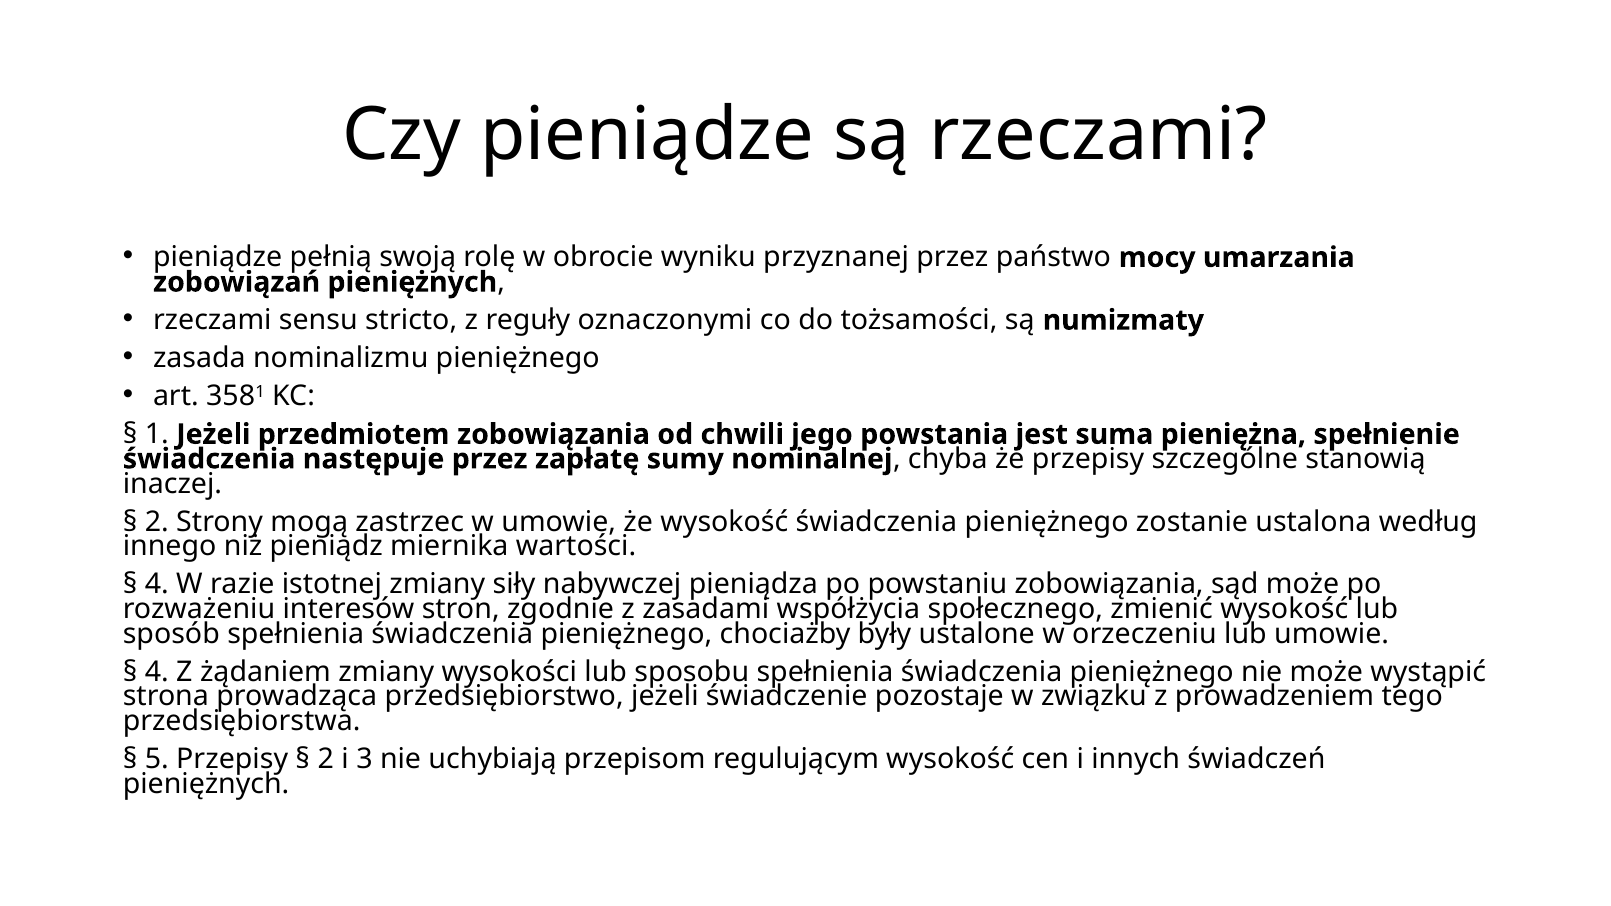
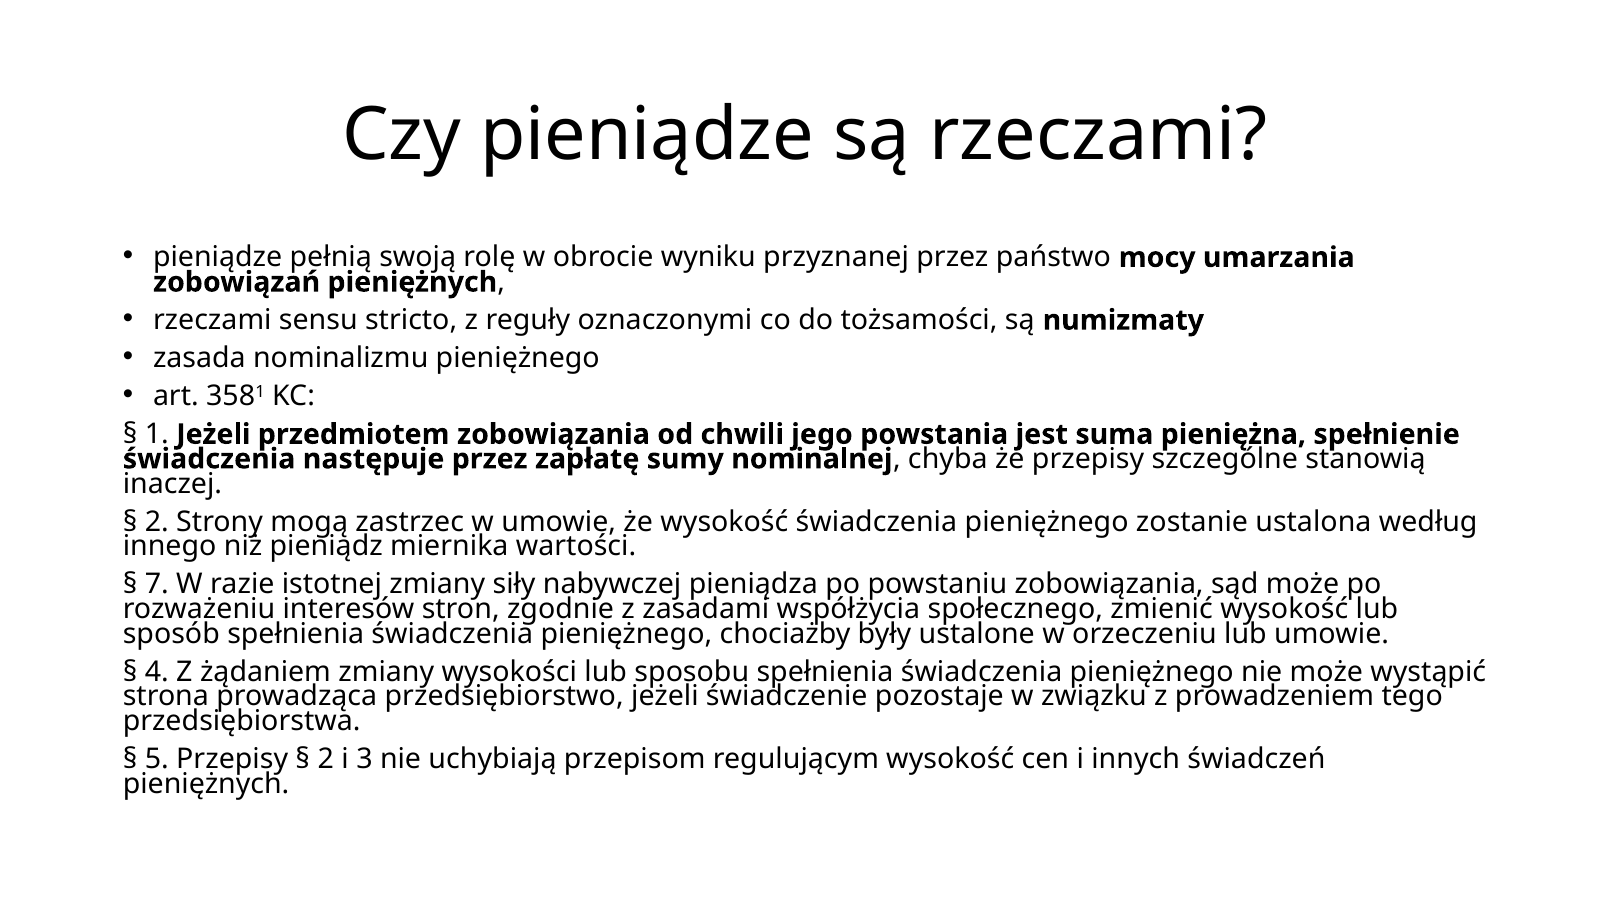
4 at (157, 584): 4 -> 7
